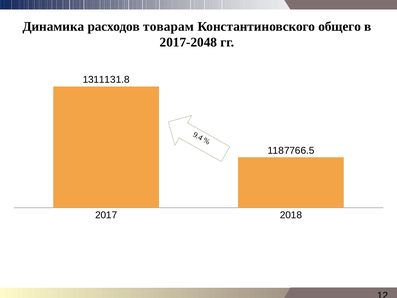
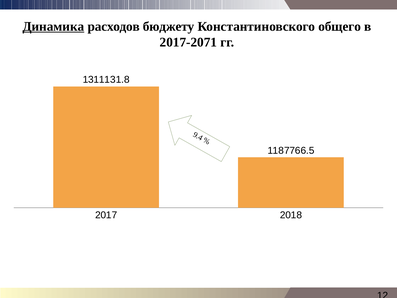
Динамика underline: none -> present
товарам: товарам -> бюджету
2017-2048: 2017-2048 -> 2017-2071
